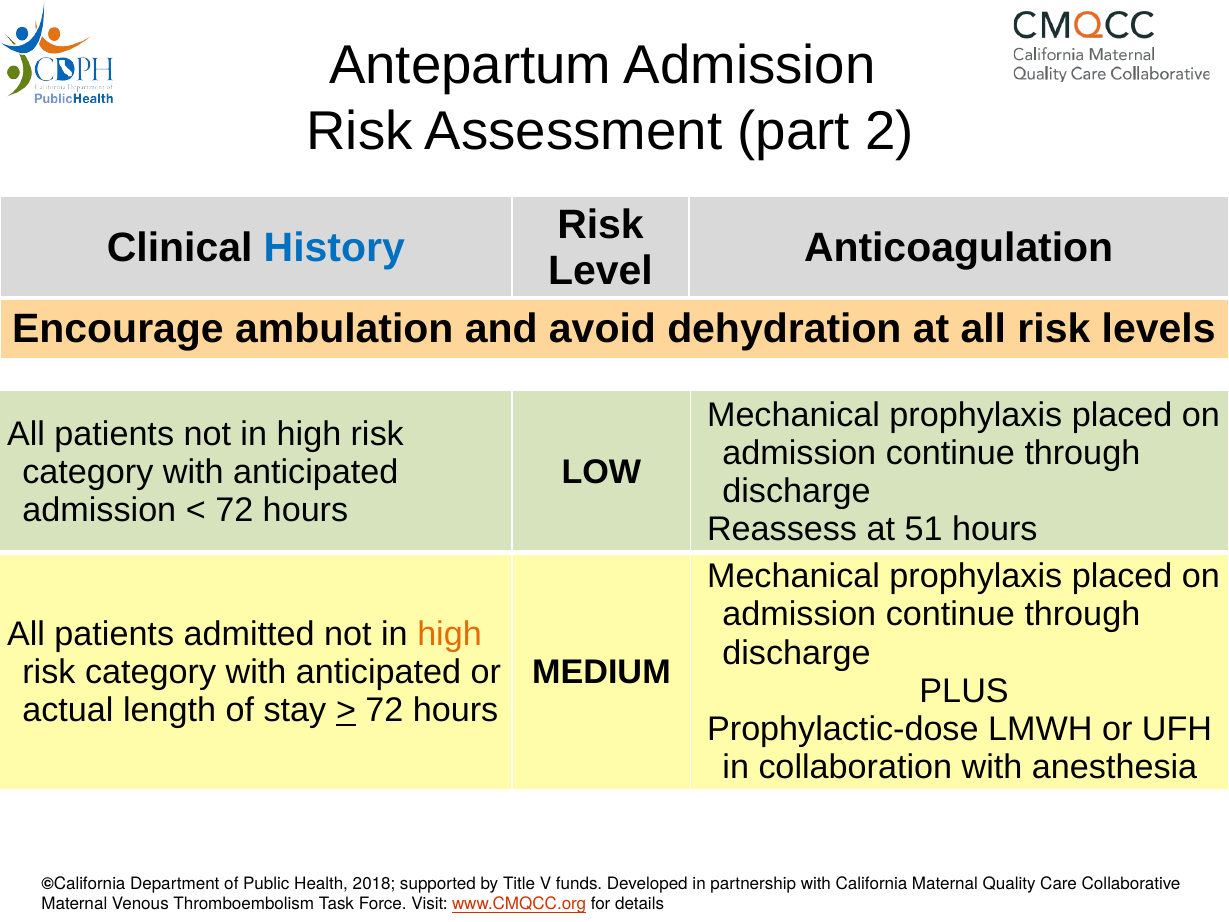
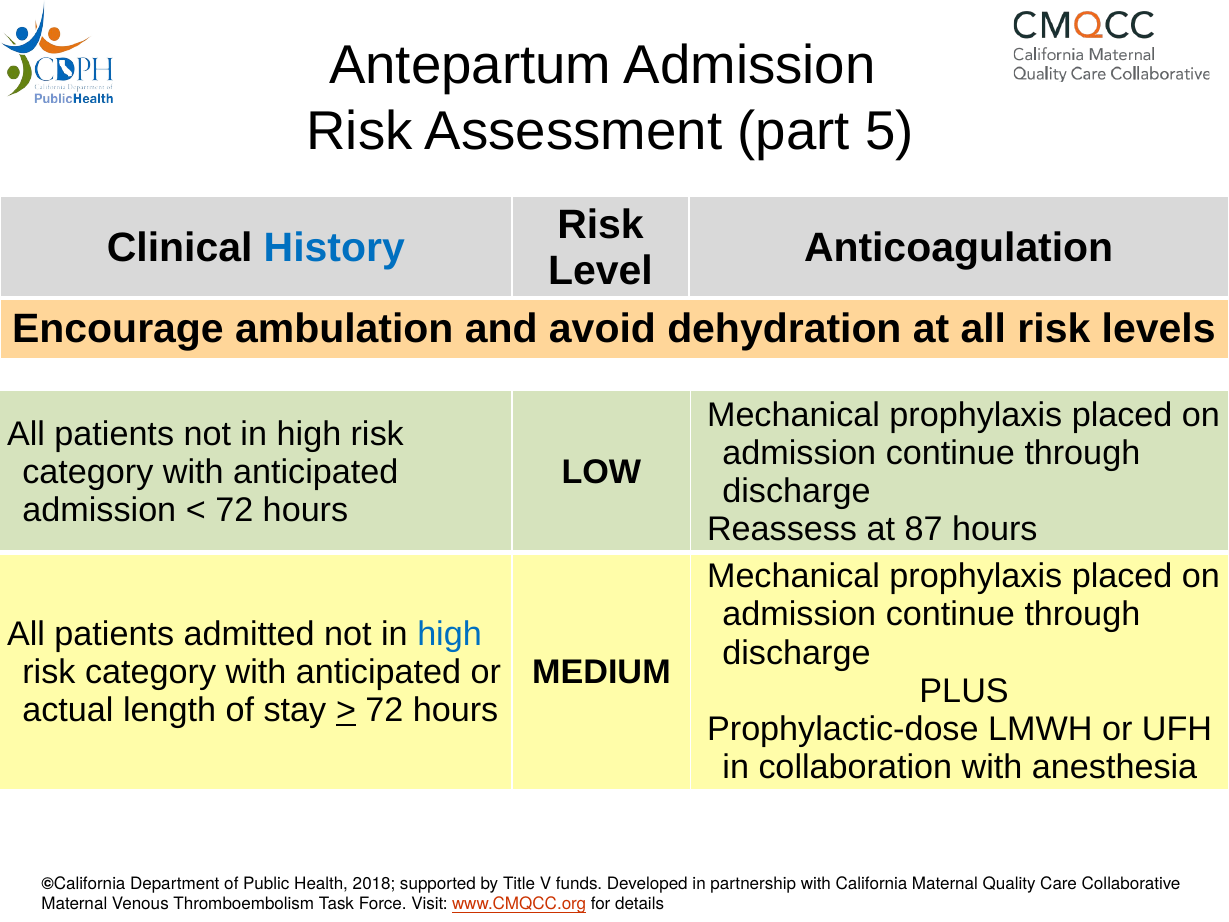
2: 2 -> 5
51: 51 -> 87
high at (450, 634) colour: orange -> blue
